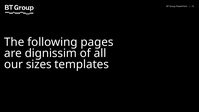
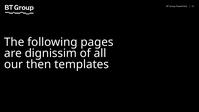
sizes: sizes -> then
